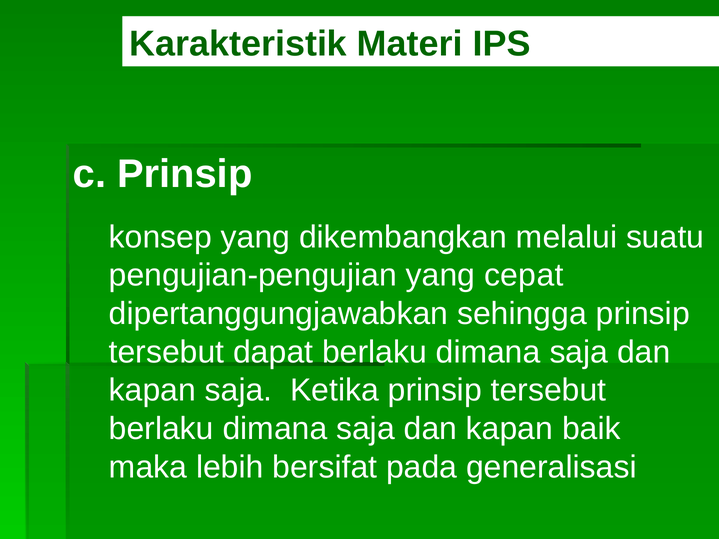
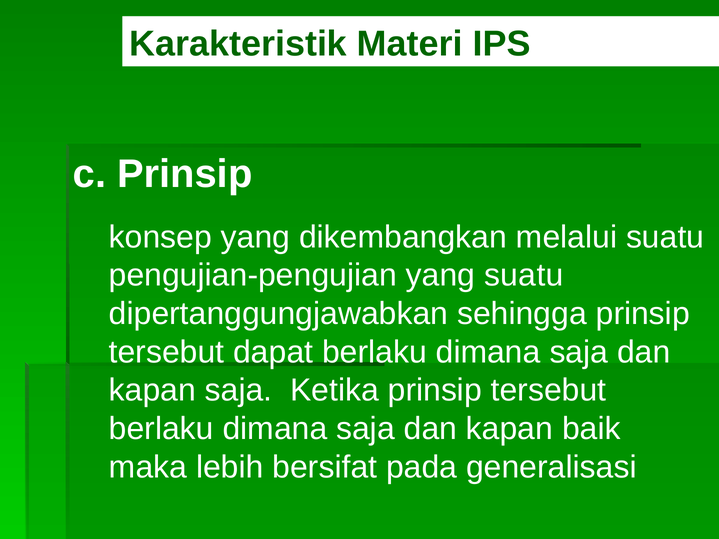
yang cepat: cepat -> suatu
